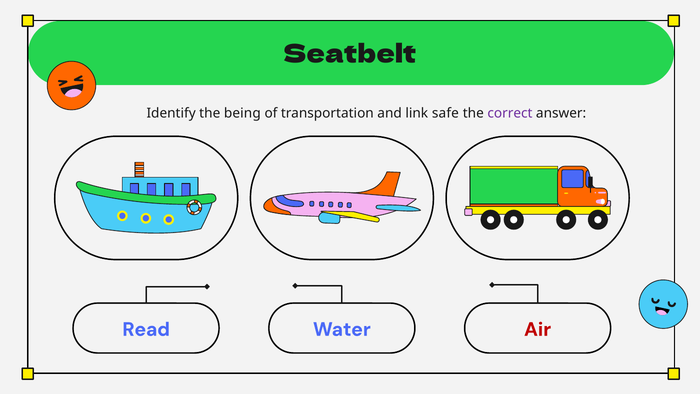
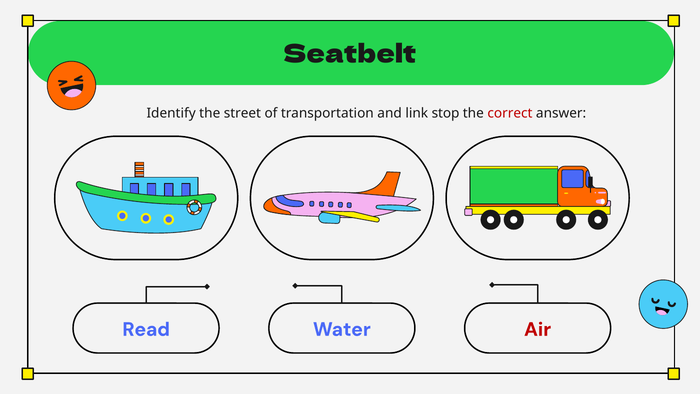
being: being -> street
safe: safe -> stop
correct colour: purple -> red
